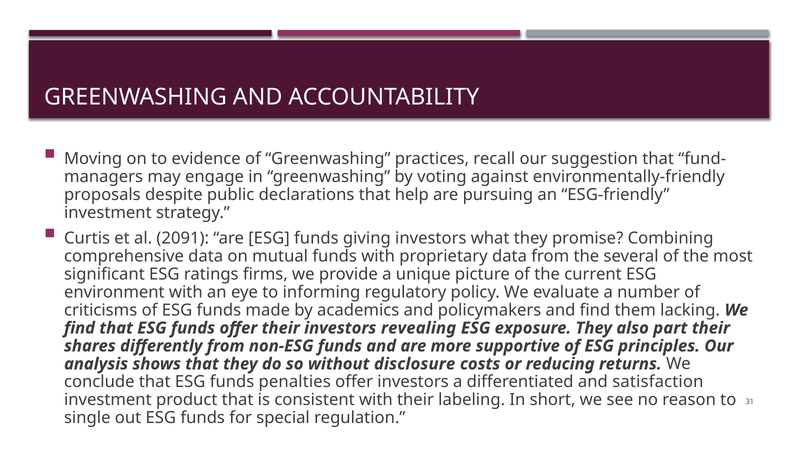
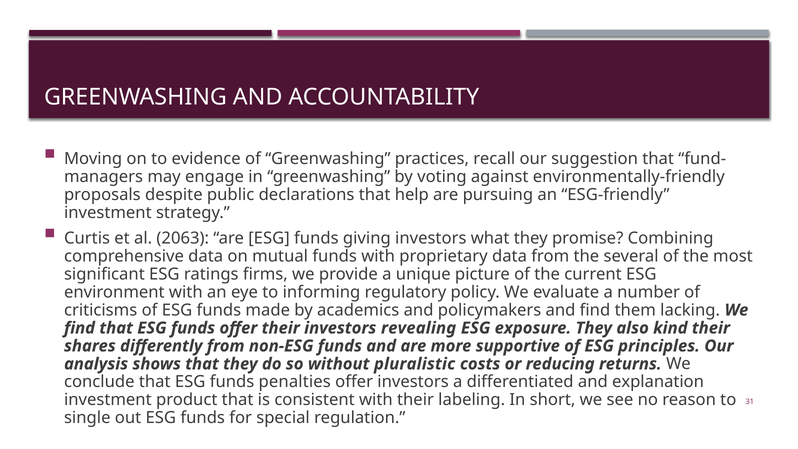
2091: 2091 -> 2063
part: part -> kind
disclosure: disclosure -> pluralistic
satisfaction: satisfaction -> explanation
